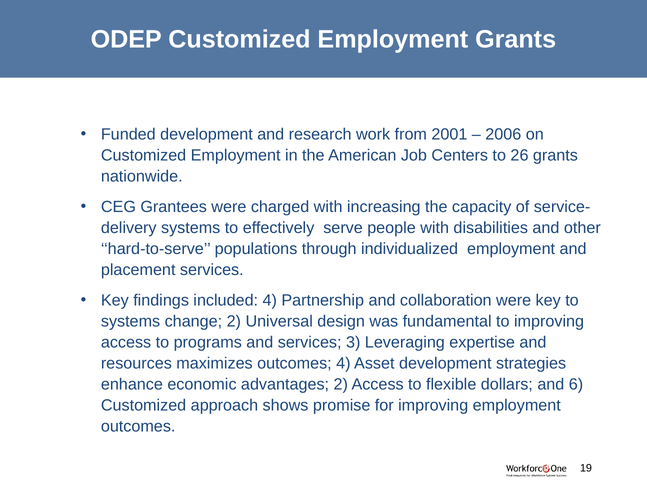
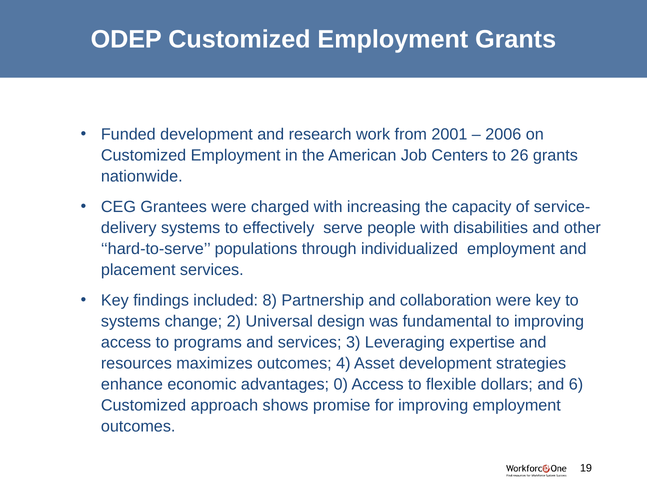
included 4: 4 -> 8
advantages 2: 2 -> 0
